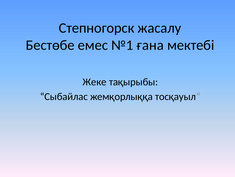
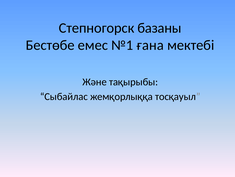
жасалу: жасалу -> базаны
Жеке: Жеке -> Және
